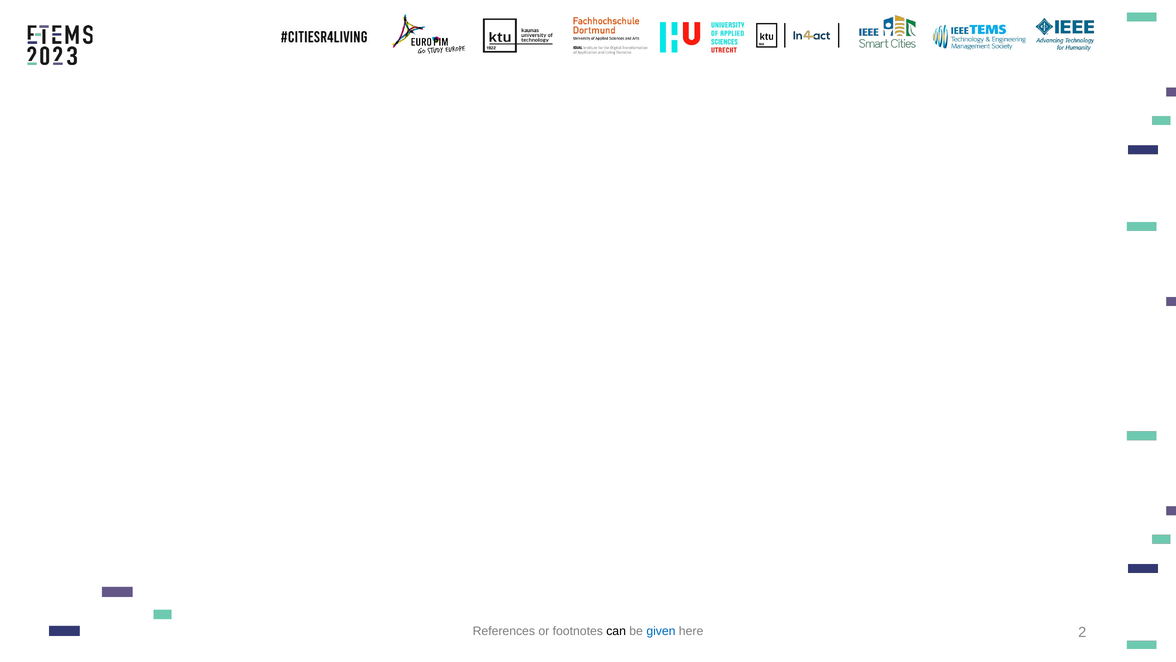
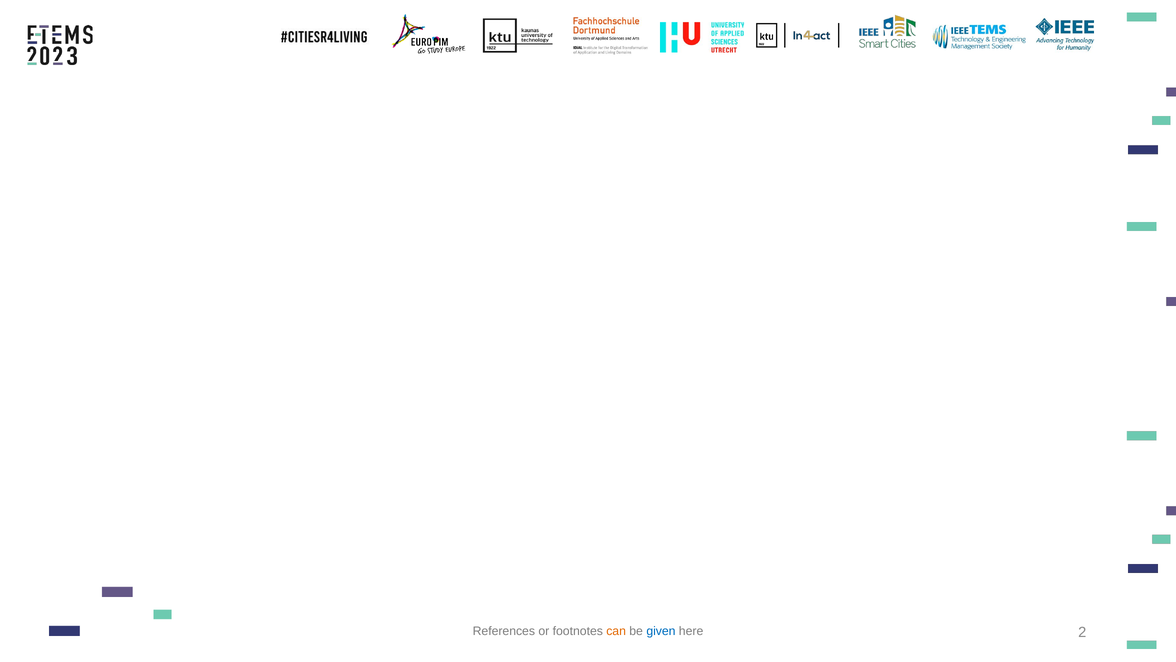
can colour: black -> orange
